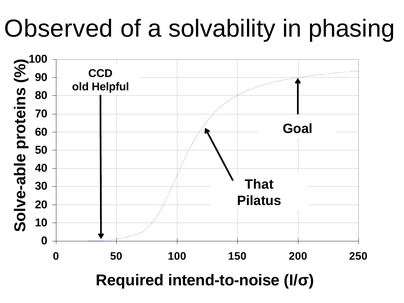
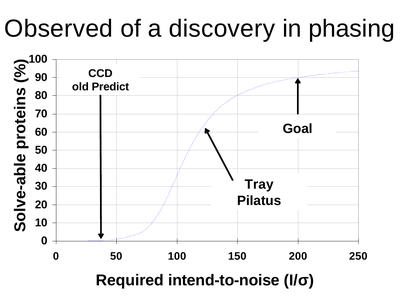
solvability: solvability -> discovery
Helpful: Helpful -> Predict
That: That -> Tray
